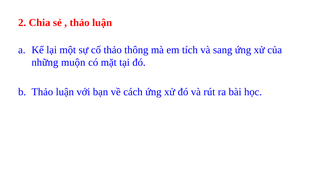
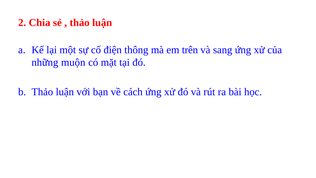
cố thảo: thảo -> điện
tích: tích -> trên
